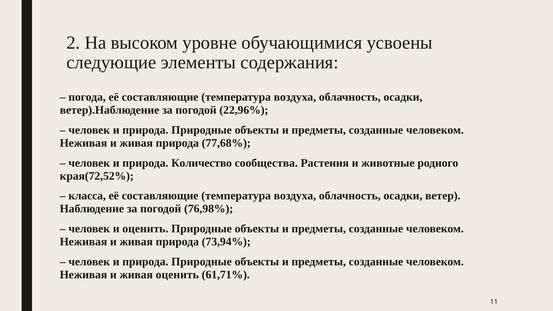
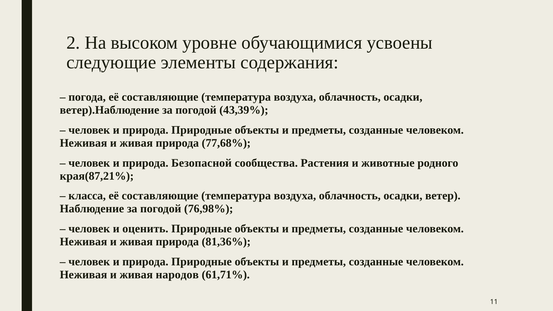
22,96%: 22,96% -> 43,39%
Количество: Количество -> Безопасной
края(72,52%: края(72,52% -> края(87,21%
73,94%: 73,94% -> 81,36%
живая оценить: оценить -> народов
